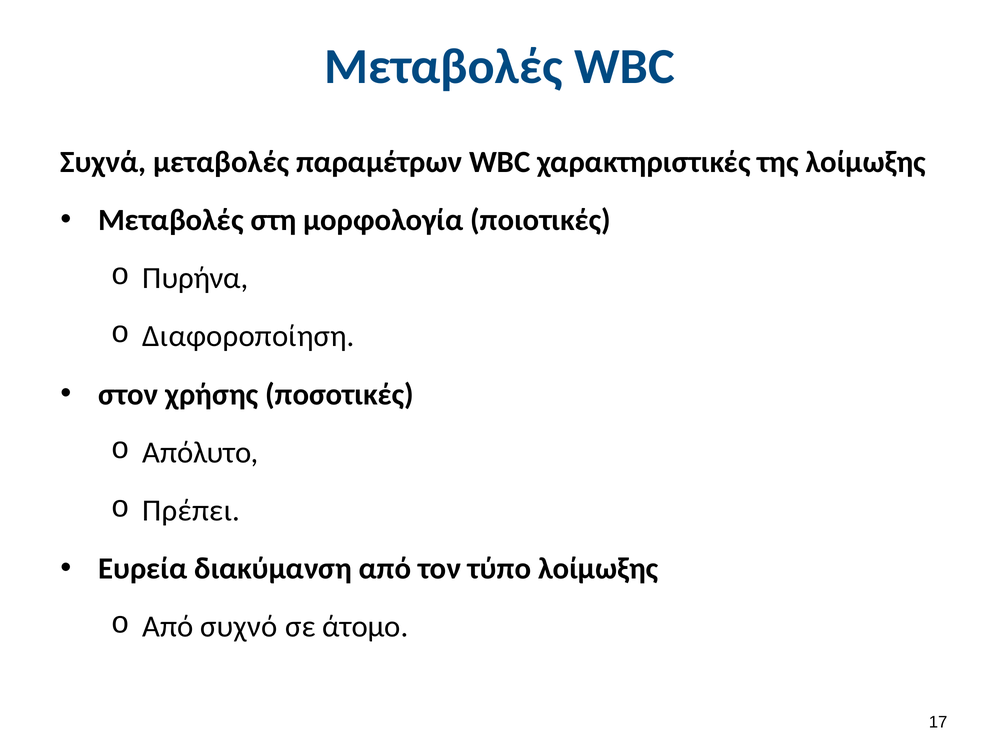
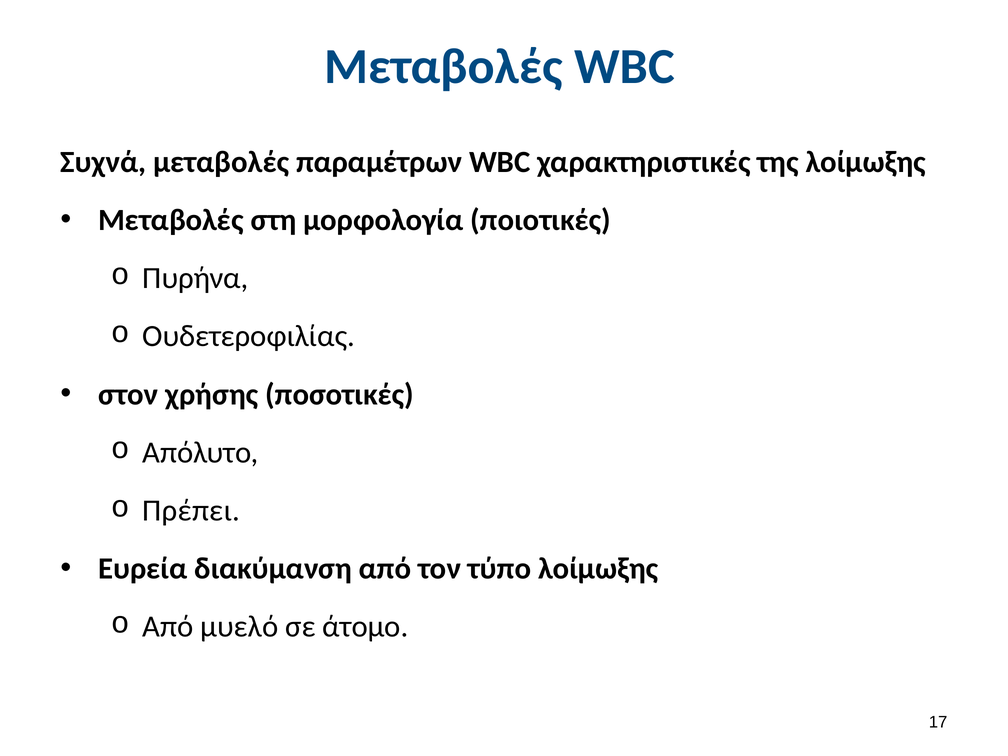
Διαφοροποίηση: Διαφοροποίηση -> Ουδετεροφιλίας
συχνό: συχνό -> μυελό
